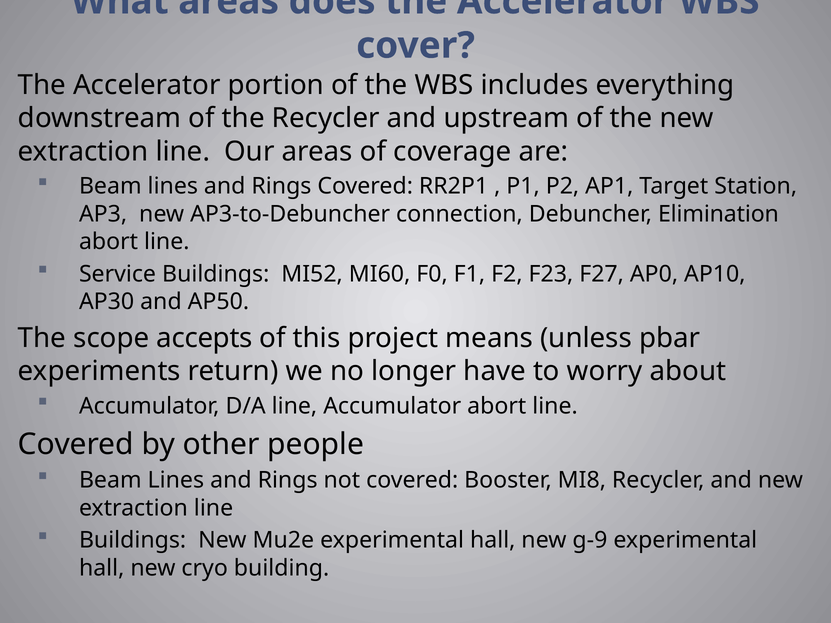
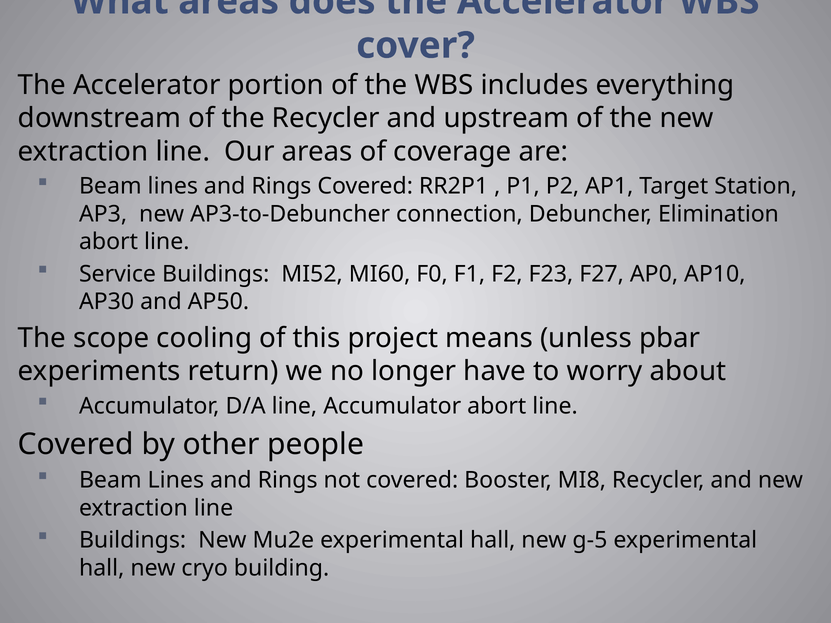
accepts: accepts -> cooling
g-9: g-9 -> g-5
